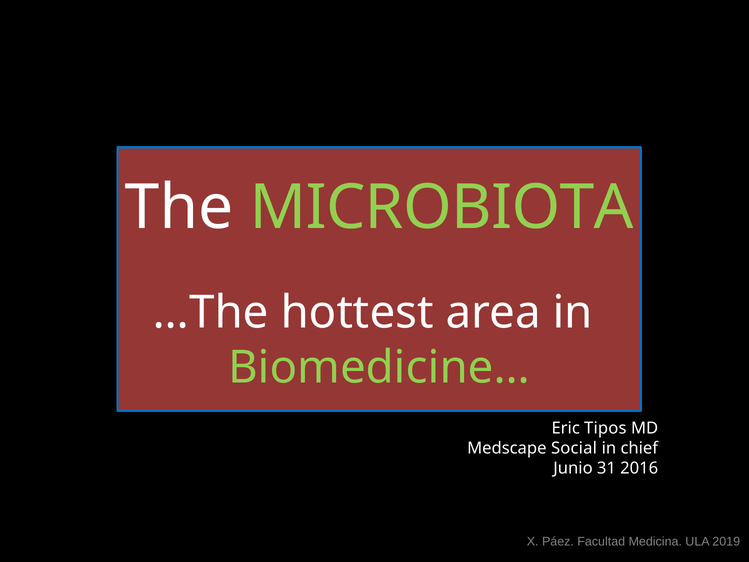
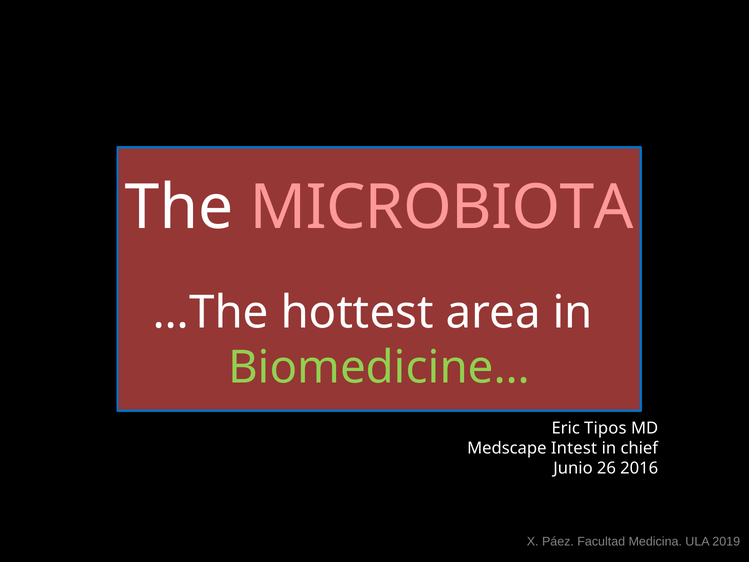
MICROBIOTA colour: light green -> pink
Social: Social -> Intest
31: 31 -> 26
